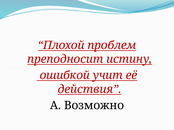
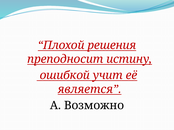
проблем: проблем -> решения
действия: действия -> является
